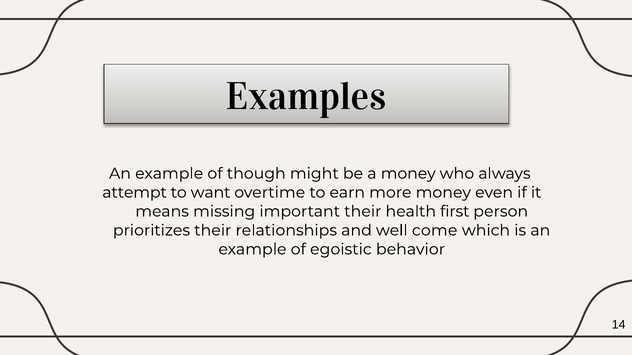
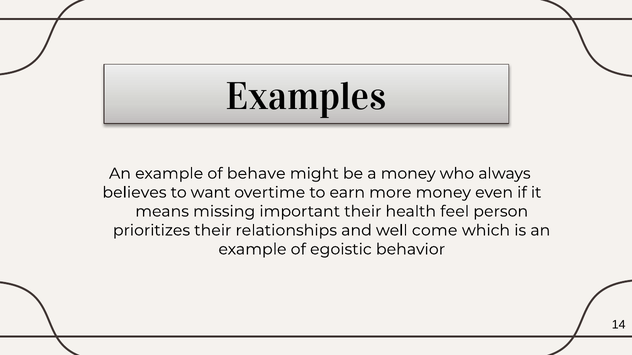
though: though -> behave
attempt: attempt -> believes
first: first -> feel
